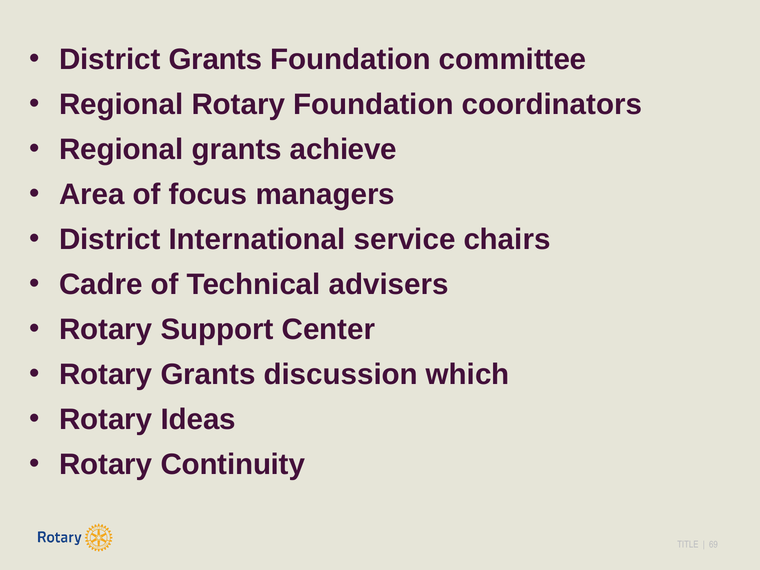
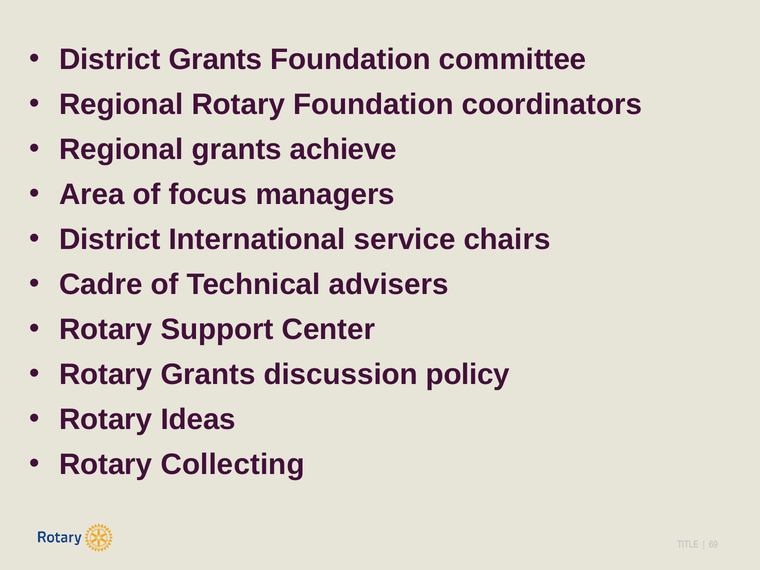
which: which -> policy
Continuity: Continuity -> Collecting
